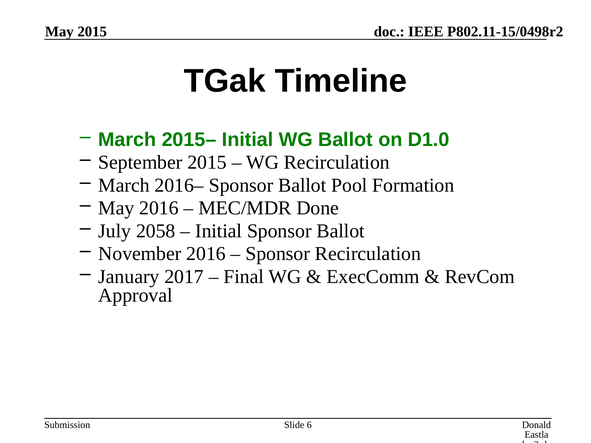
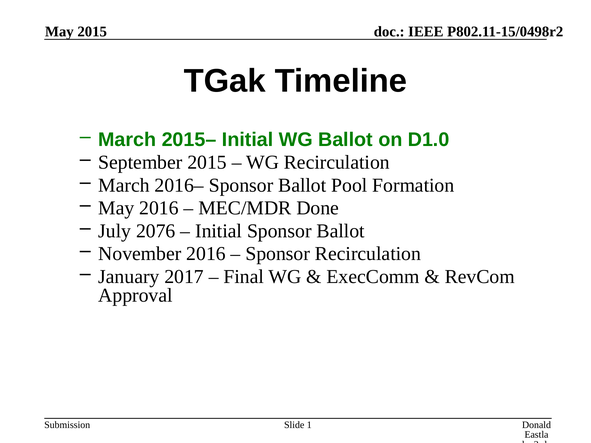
2058: 2058 -> 2076
6: 6 -> 1
